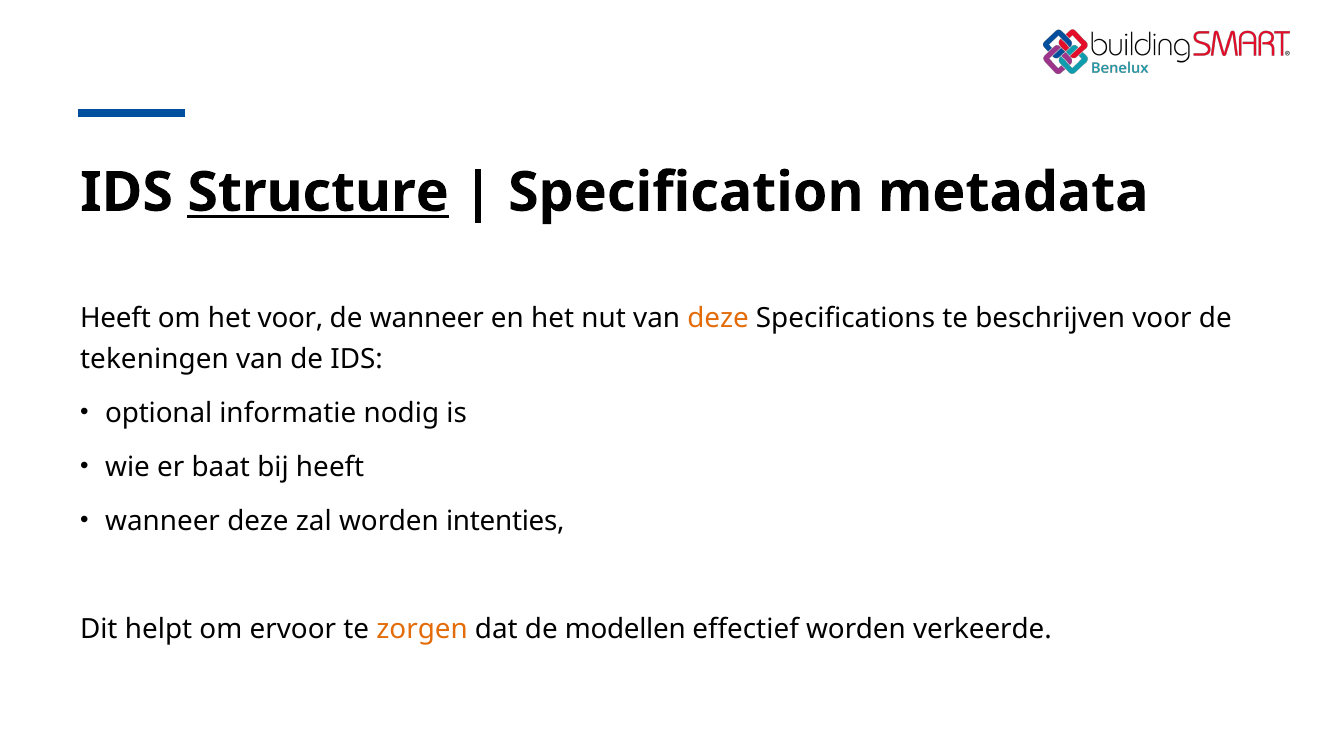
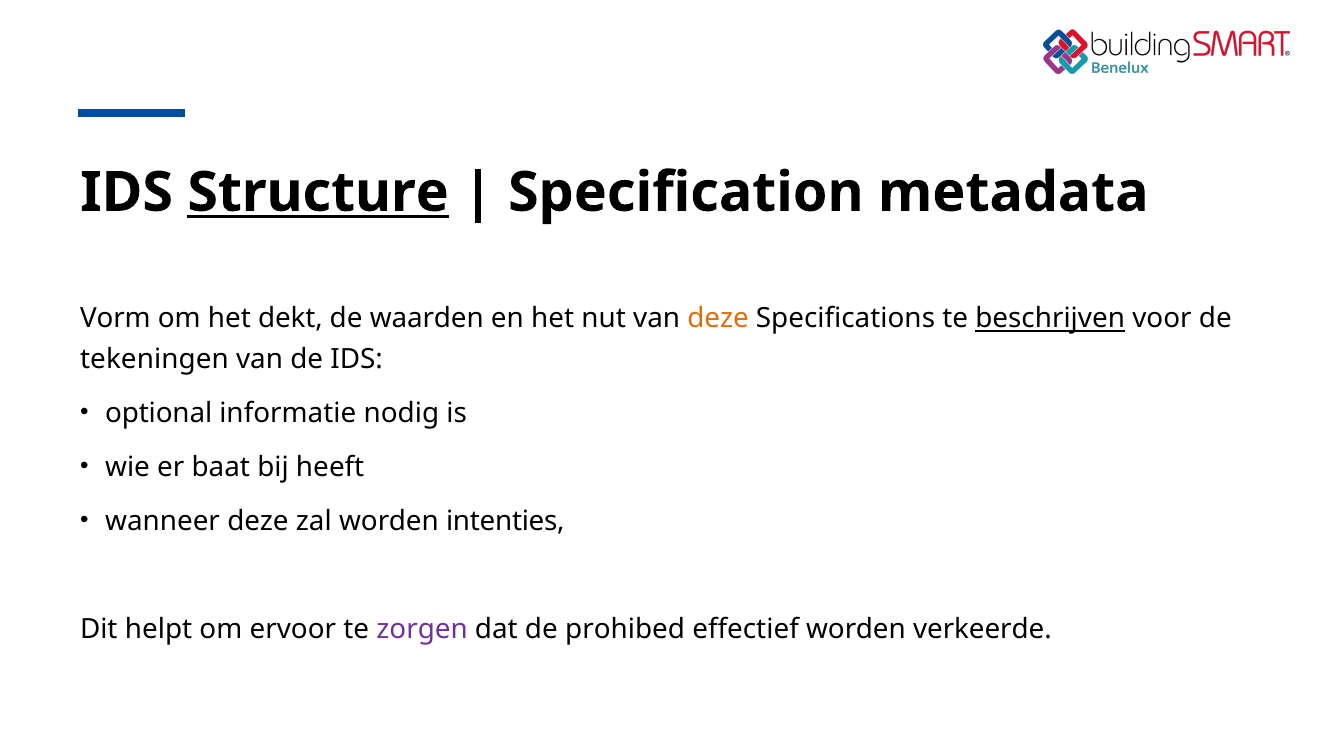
Heeft at (115, 319): Heeft -> Vorm
het voor: voor -> dekt
de wanneer: wanneer -> waarden
beschrijven underline: none -> present
zorgen colour: orange -> purple
modellen: modellen -> prohibed
